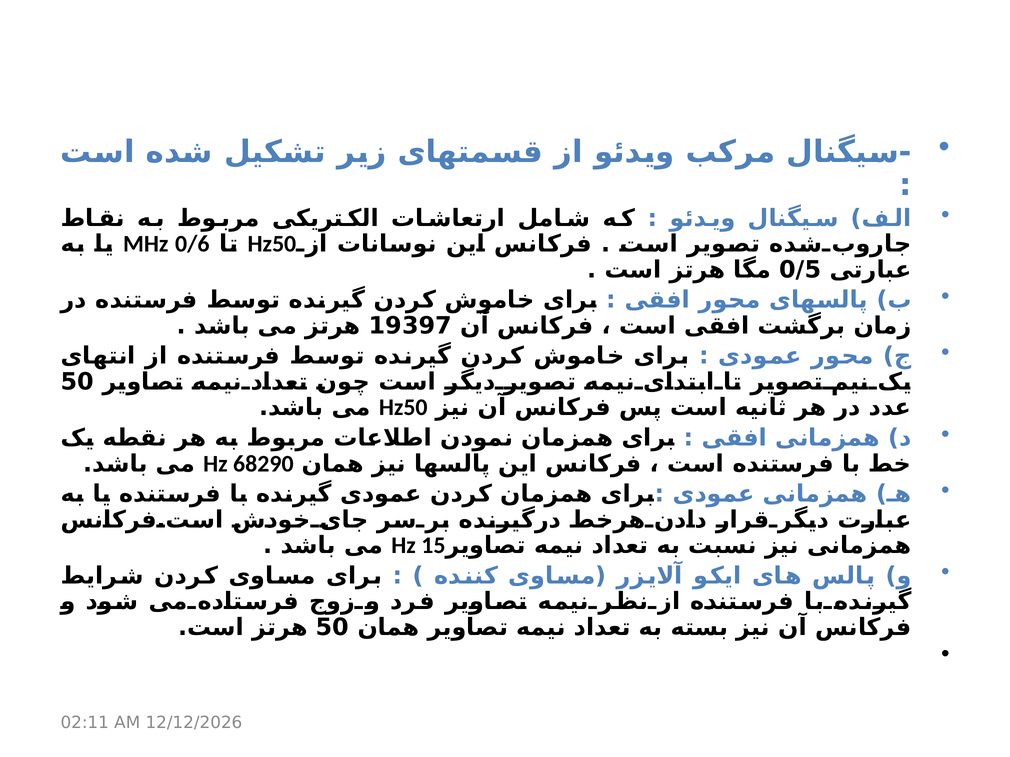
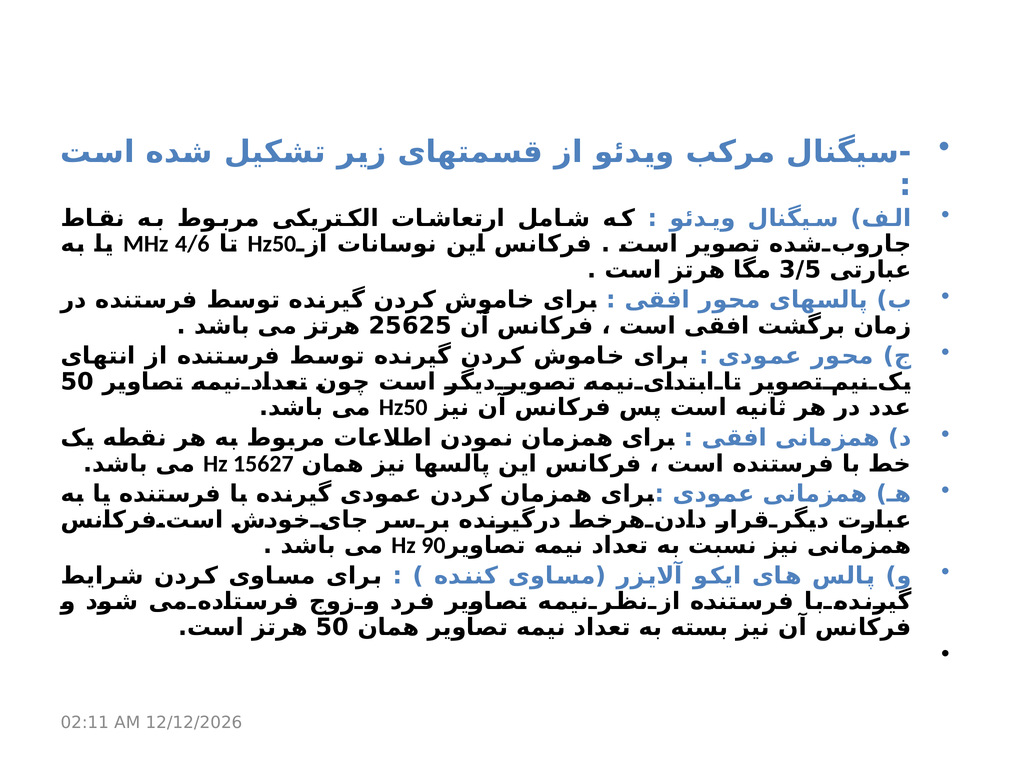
0/6: 0/6 -> 4/6
0/5: 0/5 -> 3/5
19397: 19397 -> 25625
68290: 68290 -> 15627
15: 15 -> 90
